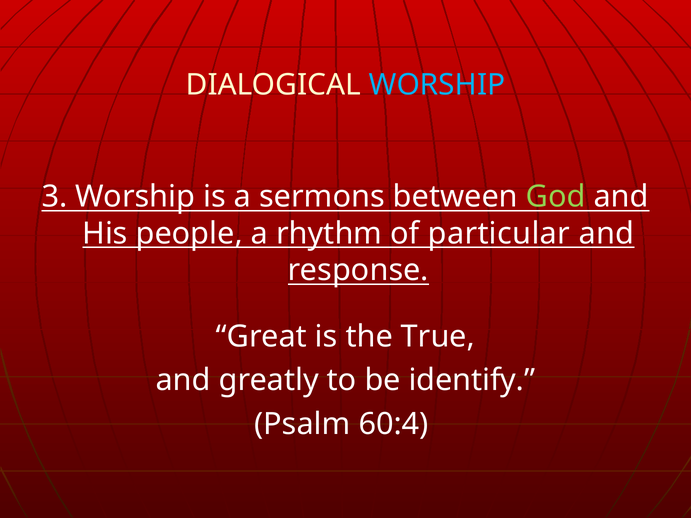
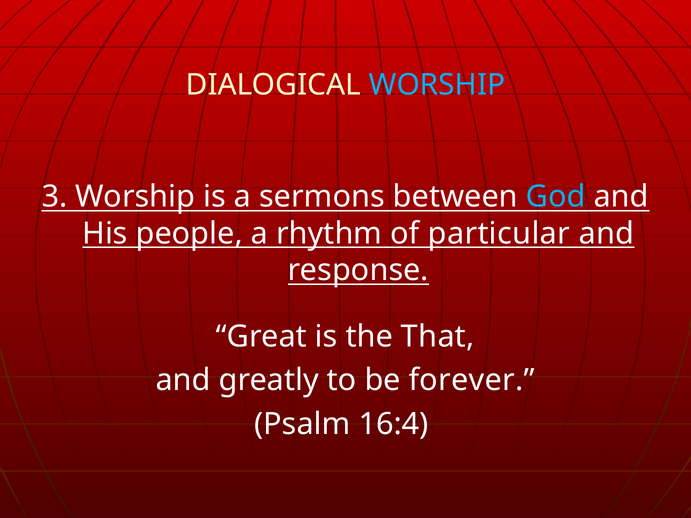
God colour: light green -> light blue
True: True -> That
identify: identify -> forever
60:4: 60:4 -> 16:4
